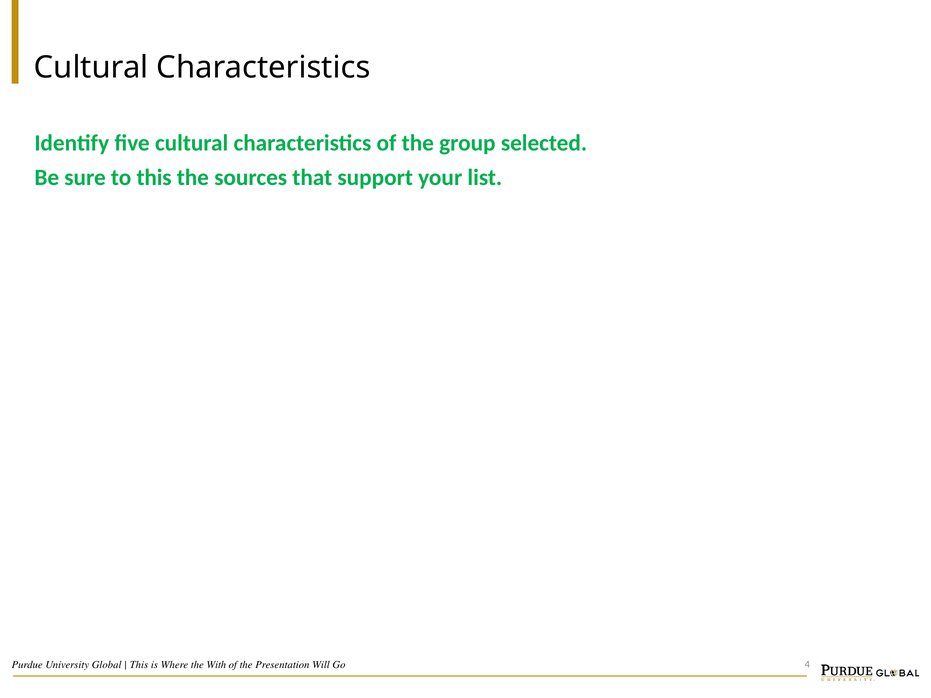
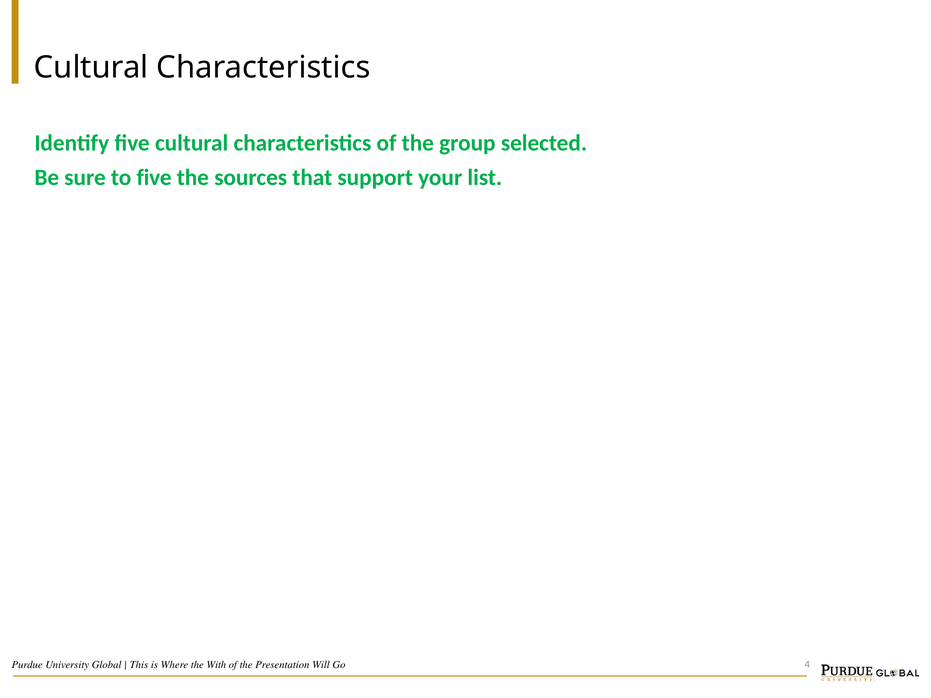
to this: this -> five
